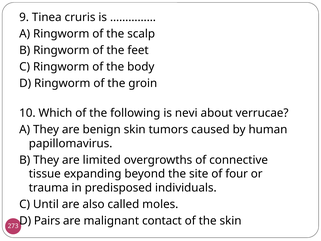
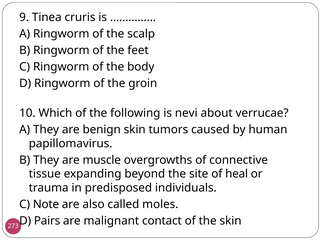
limited: limited -> muscle
four: four -> heal
Until: Until -> Note
